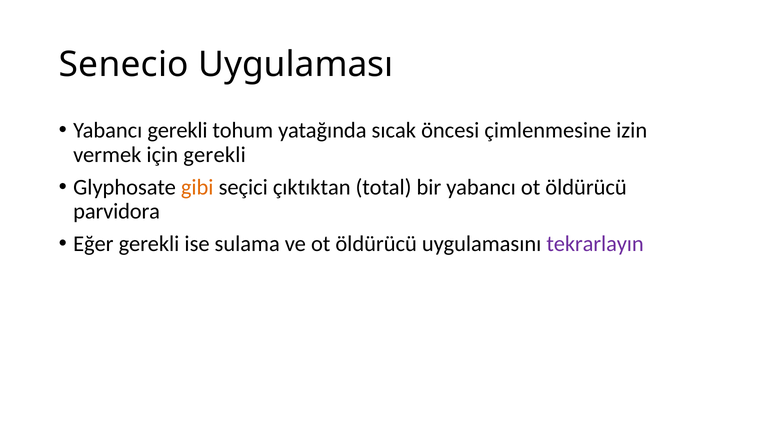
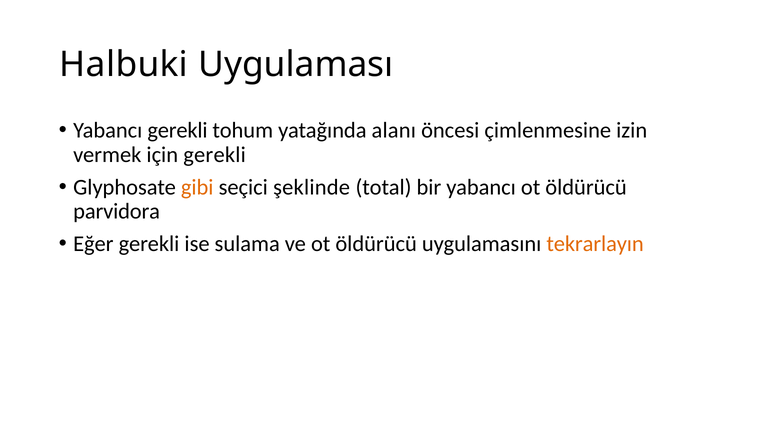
Senecio: Senecio -> Halbuki
sıcak: sıcak -> alanı
çıktıktan: çıktıktan -> şeklinde
tekrarlayın colour: purple -> orange
